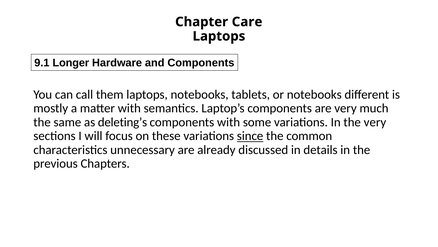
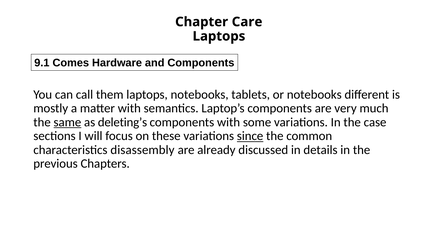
Longer: Longer -> Comes
same underline: none -> present
the very: very -> case
unnecessary: unnecessary -> disassembly
